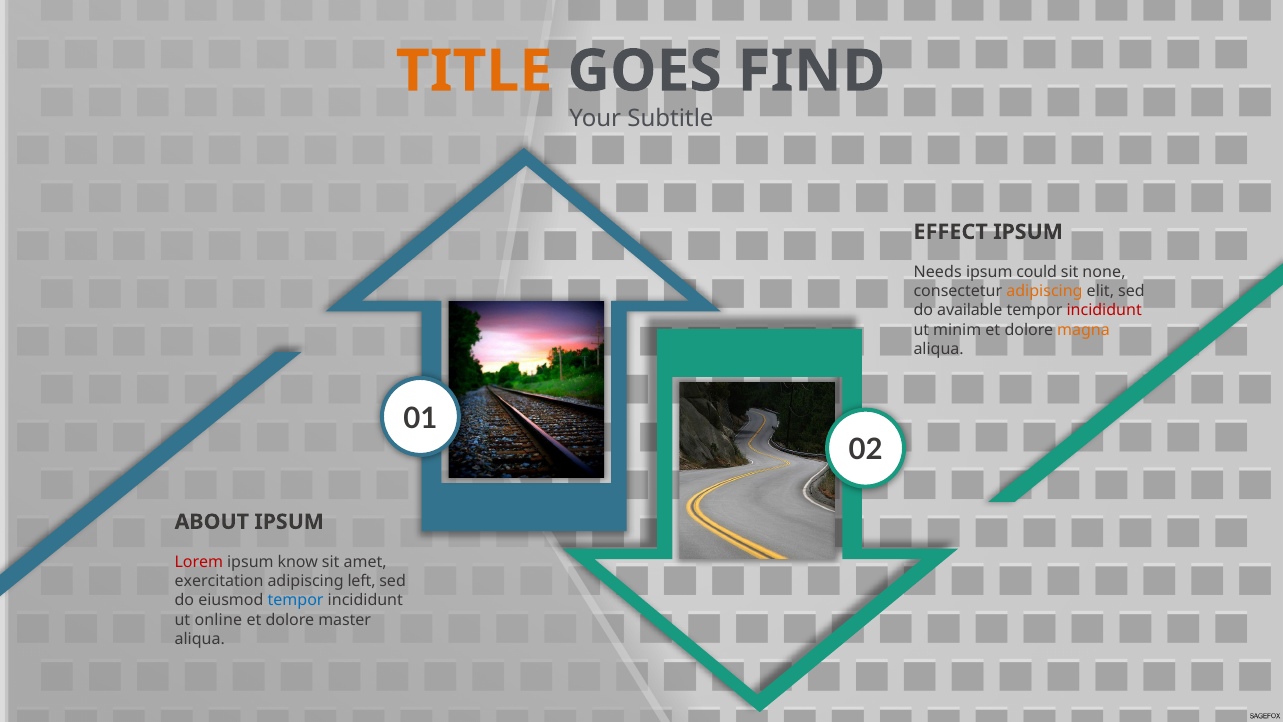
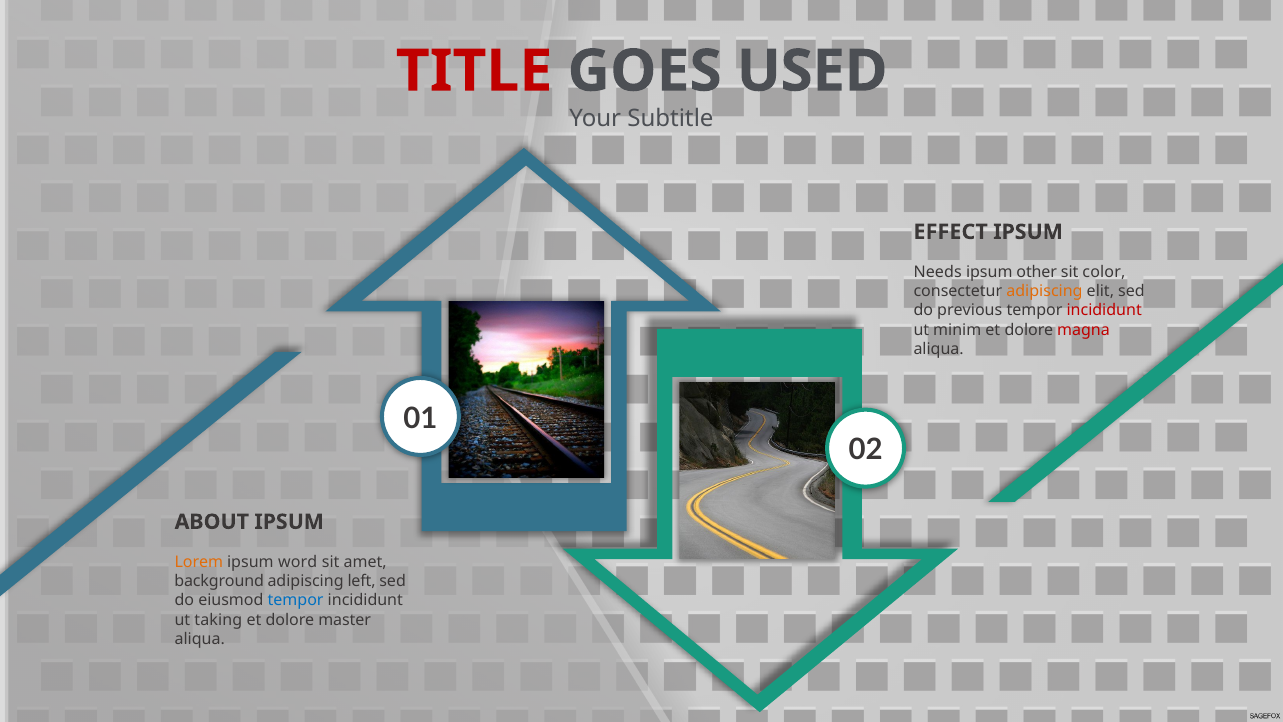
TITLE colour: orange -> red
FIND: FIND -> USED
could: could -> other
none: none -> color
available: available -> previous
magna colour: orange -> red
Lorem colour: red -> orange
know: know -> word
exercitation: exercitation -> background
online: online -> taking
